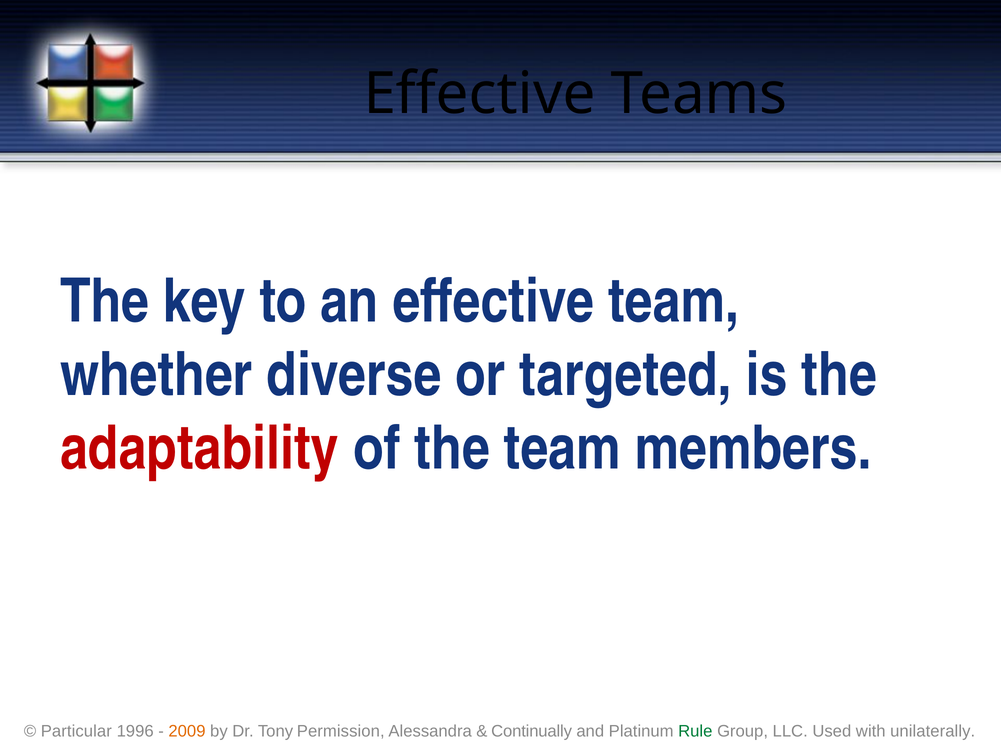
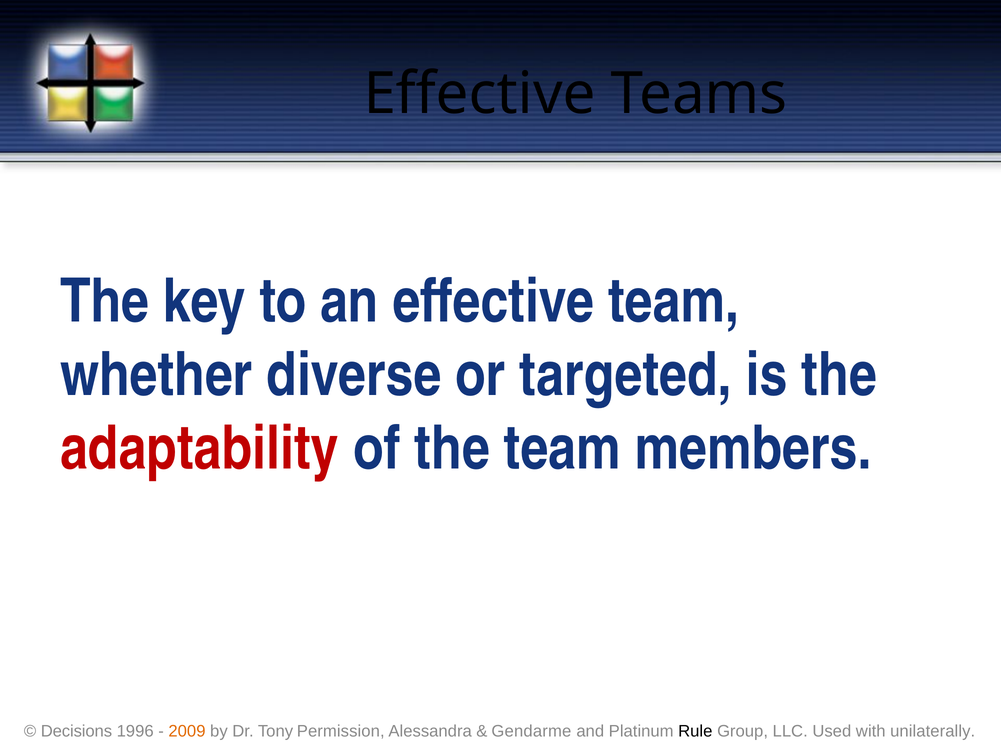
Particular: Particular -> Decisions
Continually: Continually -> Gendarme
Rule colour: green -> black
